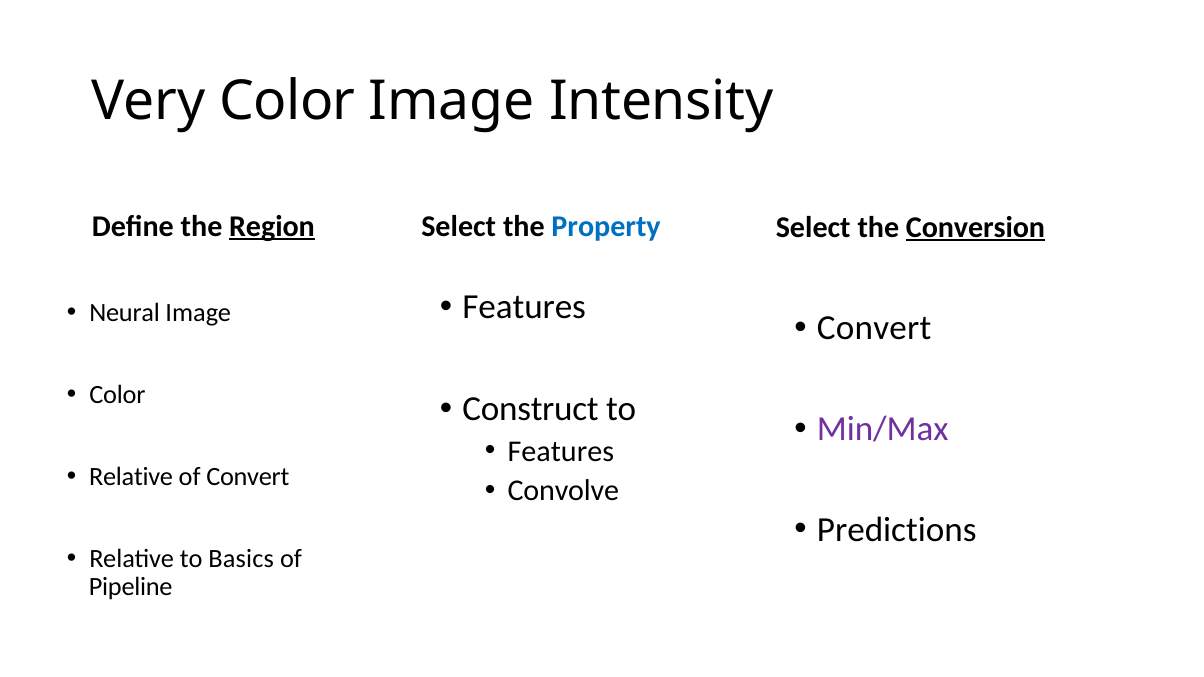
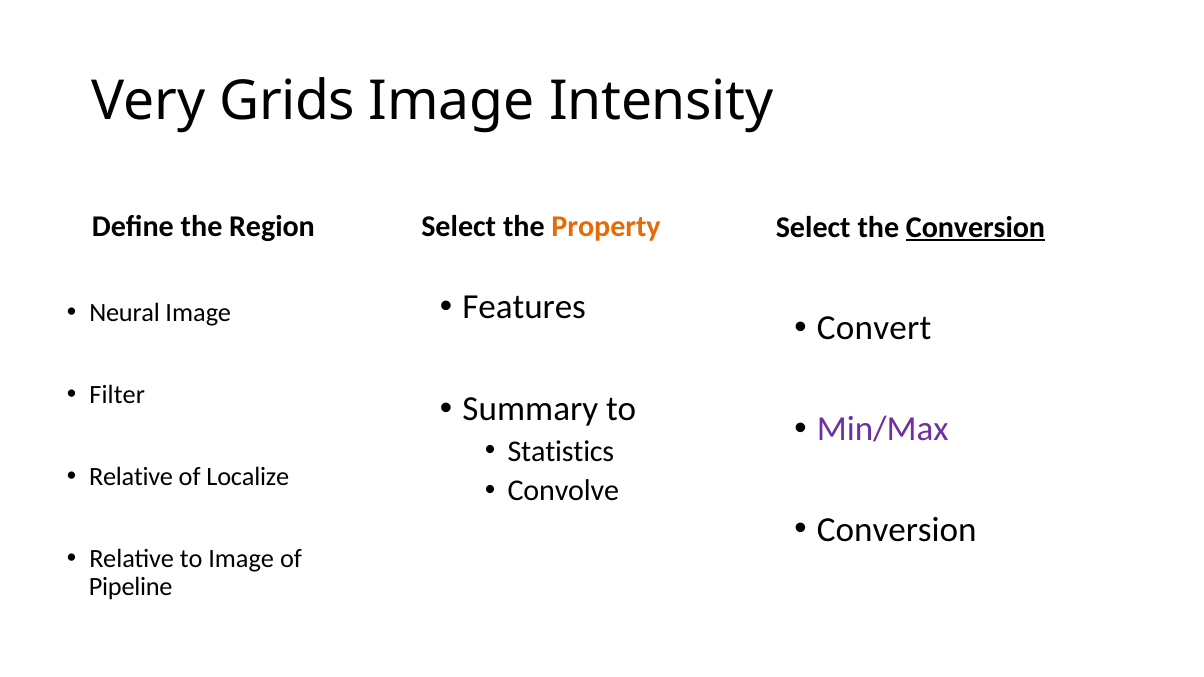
Very Color: Color -> Grids
Region underline: present -> none
Property colour: blue -> orange
Color at (117, 395): Color -> Filter
Construct: Construct -> Summary
Features at (561, 452): Features -> Statistics
of Convert: Convert -> Localize
Predictions at (897, 530): Predictions -> Conversion
to Basics: Basics -> Image
